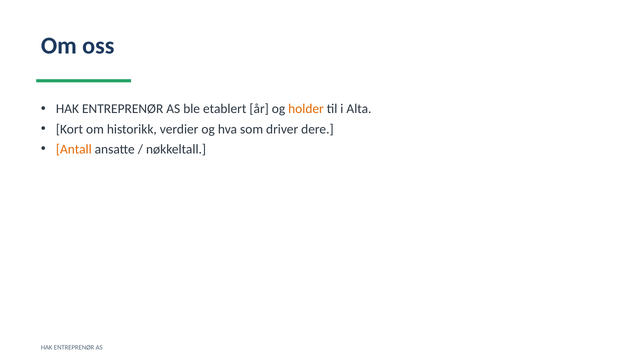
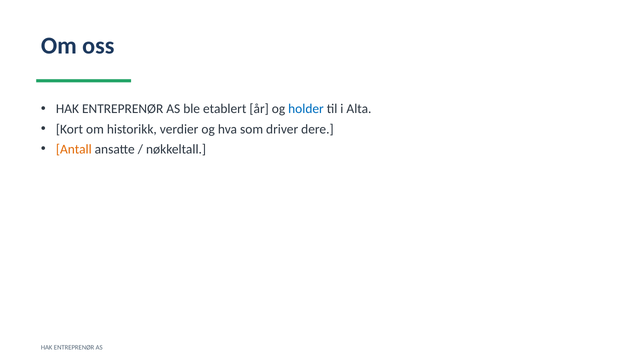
holder colour: orange -> blue
